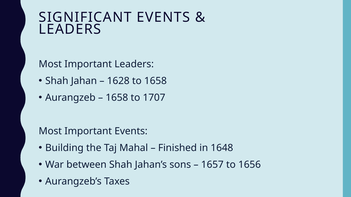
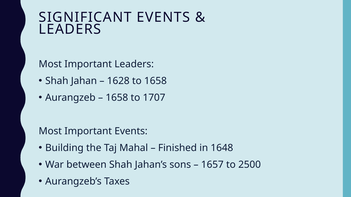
1656: 1656 -> 2500
